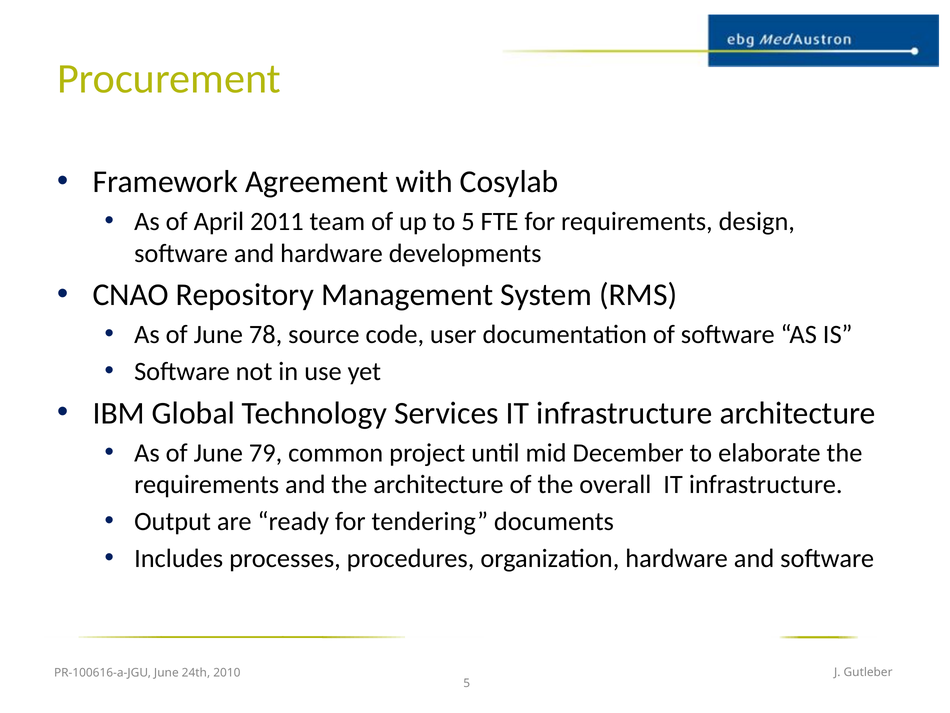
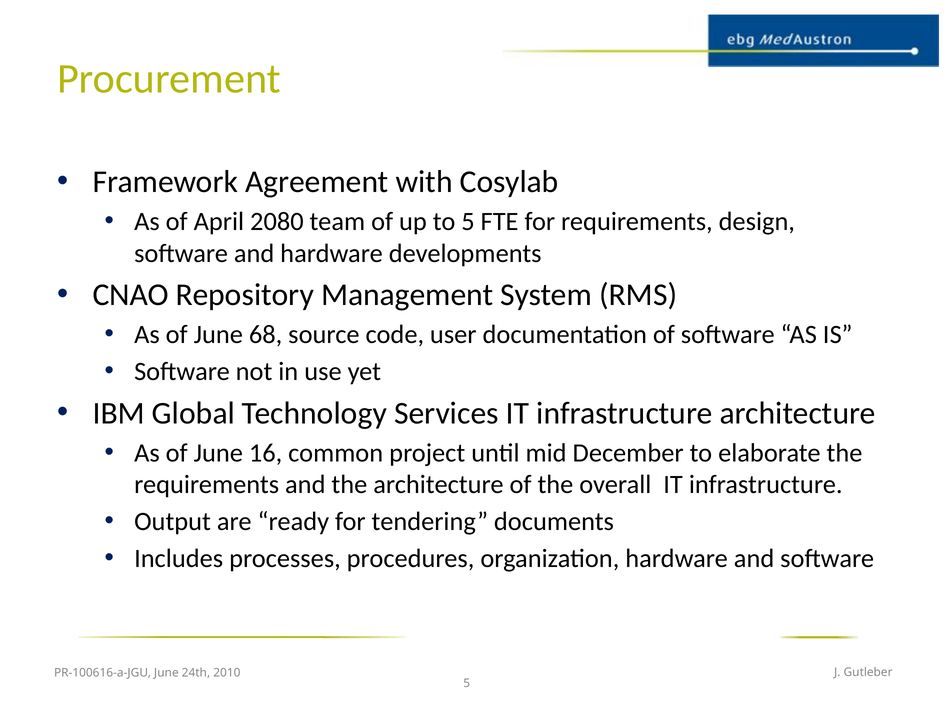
2011: 2011 -> 2080
78: 78 -> 68
79: 79 -> 16
